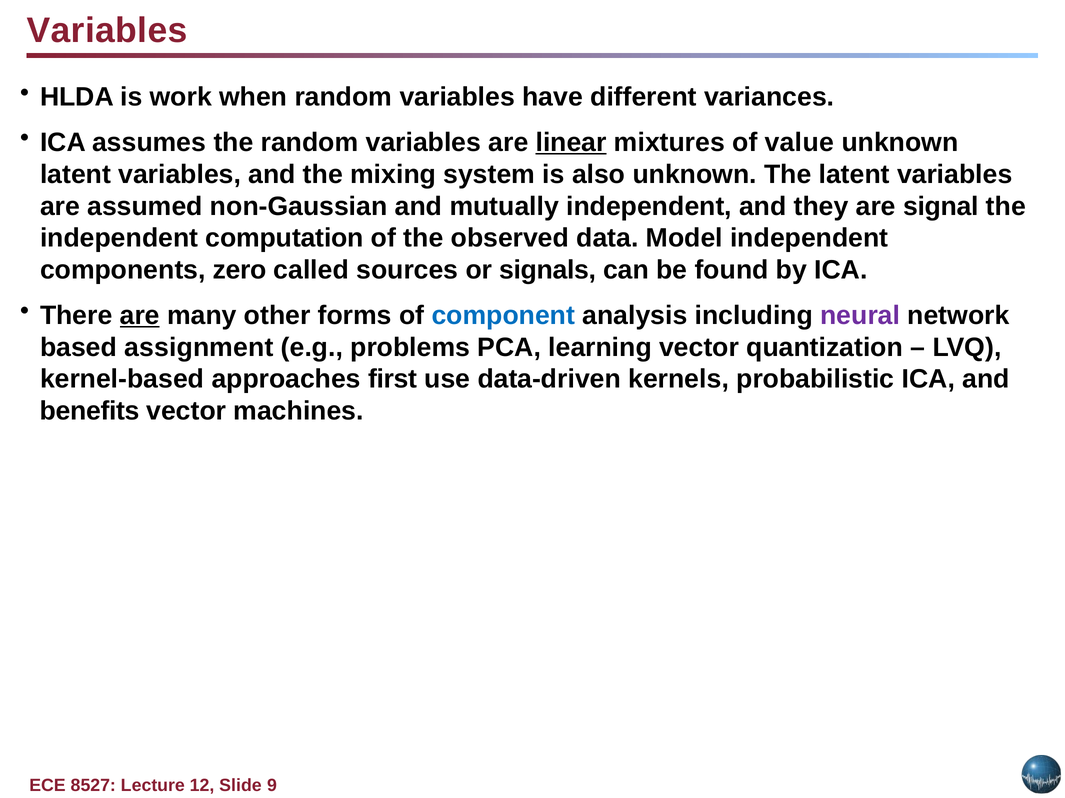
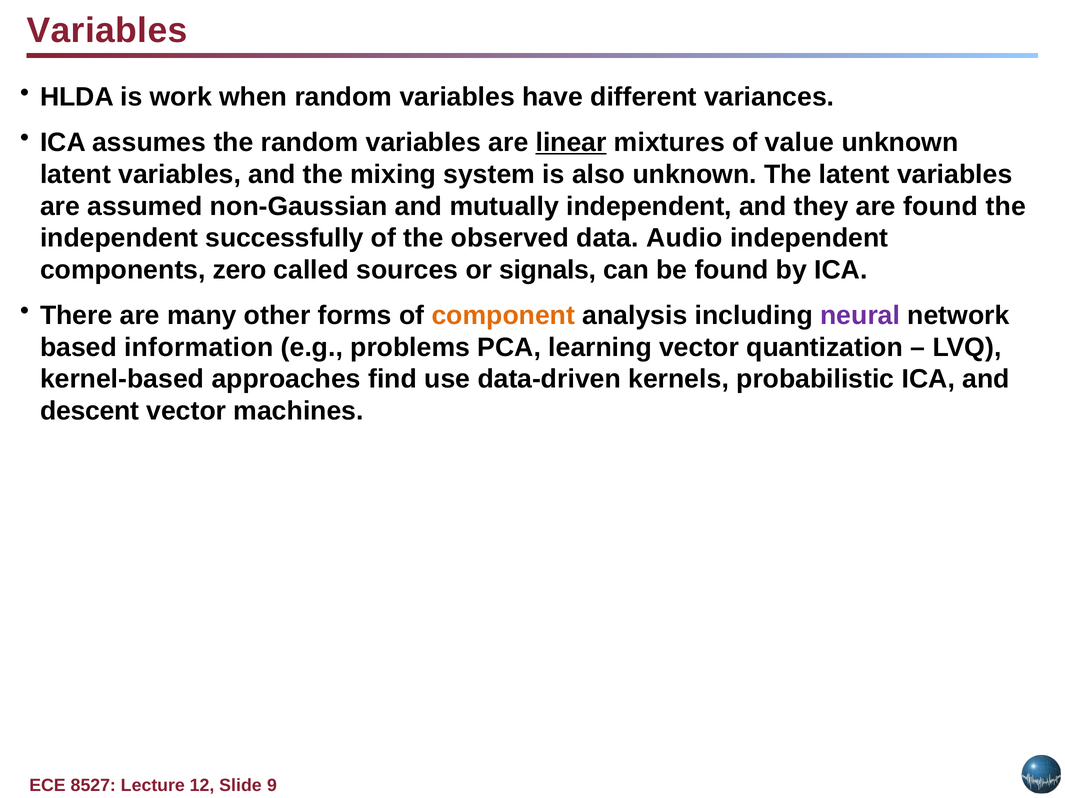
are signal: signal -> found
computation: computation -> successfully
Model: Model -> Audio
are at (140, 316) underline: present -> none
component colour: blue -> orange
assignment: assignment -> information
first: first -> find
benefits: benefits -> descent
